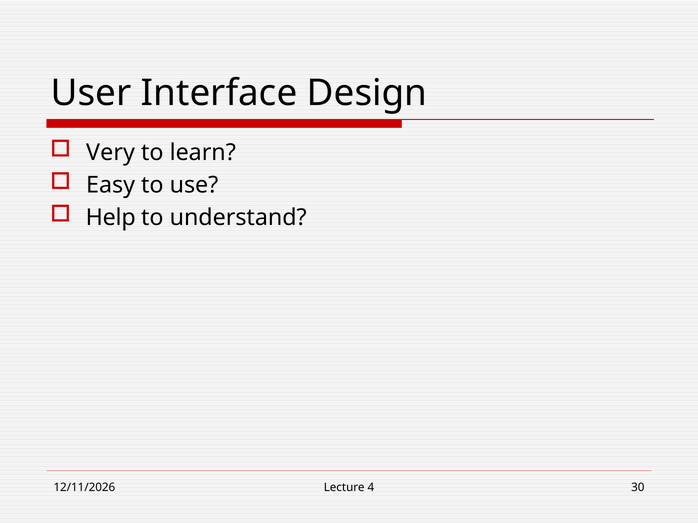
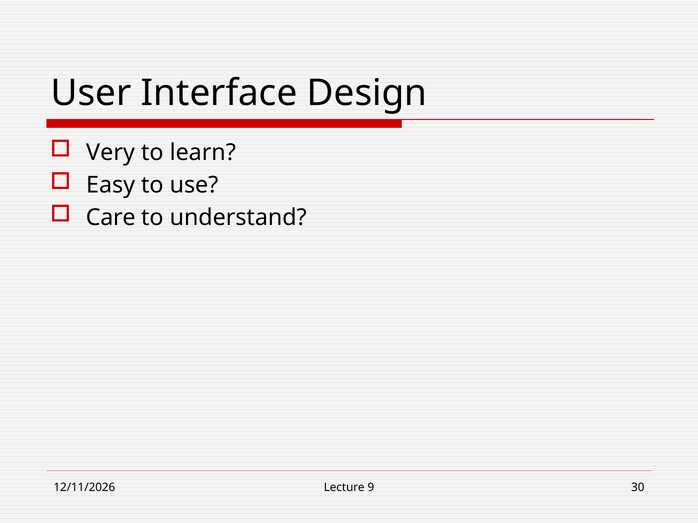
Help: Help -> Care
4: 4 -> 9
